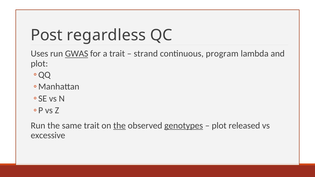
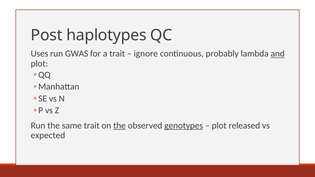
regardless: regardless -> haplotypes
GWAS underline: present -> none
strand: strand -> ignore
program: program -> probably
and underline: none -> present
excessive: excessive -> expected
